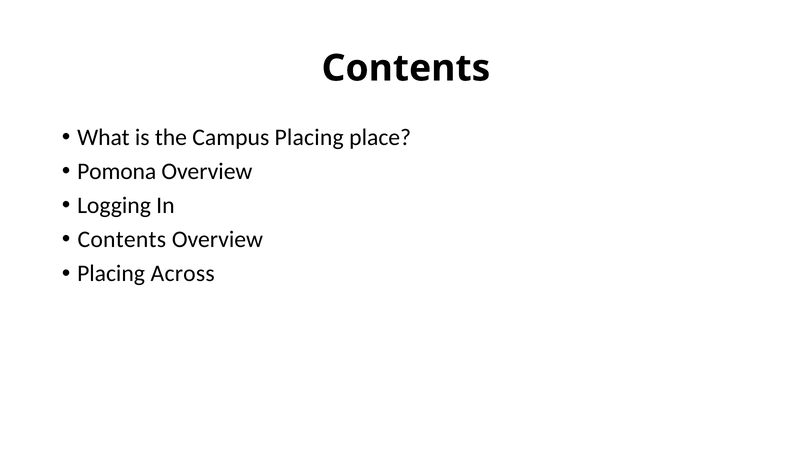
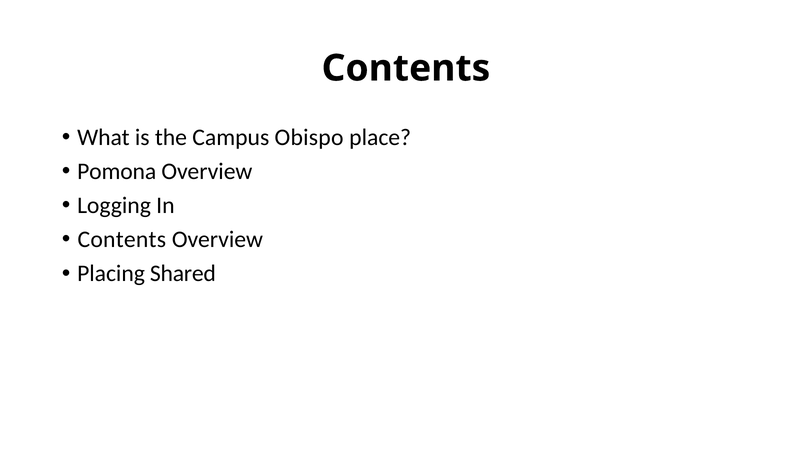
Campus Placing: Placing -> Obispo
Across: Across -> Shared
